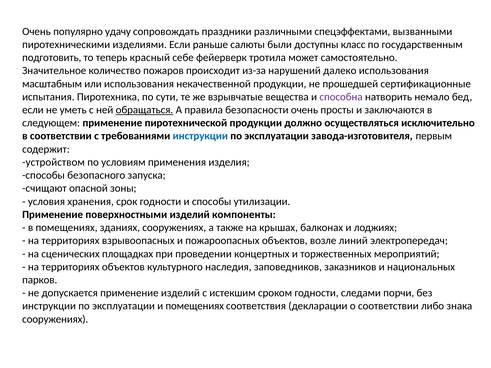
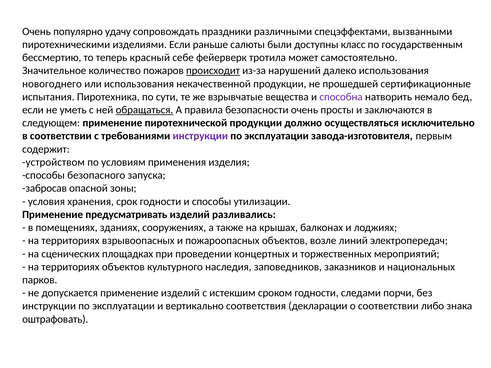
подготовить: подготовить -> бессмертию
происходит underline: none -> present
масштабным: масштабным -> новогоднего
инструкции at (200, 136) colour: blue -> purple
счищают: счищают -> забросав
поверхностными: поверхностными -> предусматривать
компоненты: компоненты -> разливались
и помещениях: помещениях -> вертикально
сооружениях at (55, 319): сооружениях -> оштрафовать
